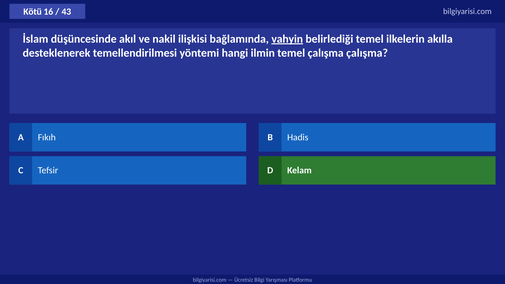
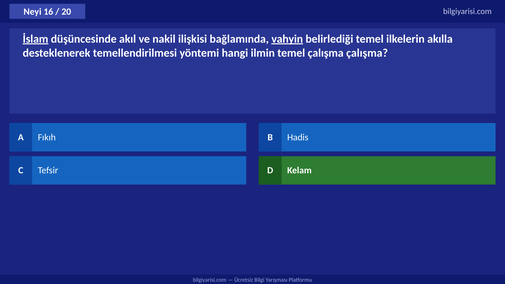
Kötü: Kötü -> Neyi
43: 43 -> 20
İslam underline: none -> present
